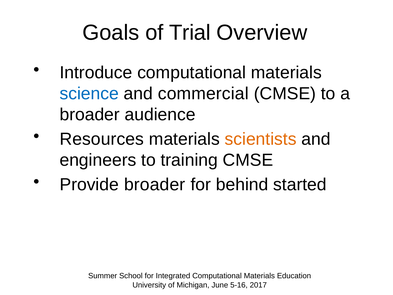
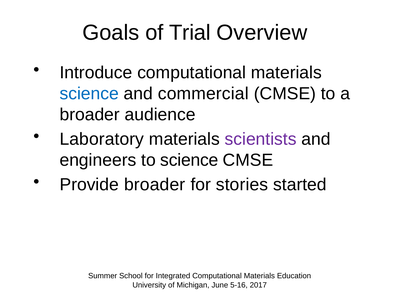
Resources: Resources -> Laboratory
scientists colour: orange -> purple
to training: training -> science
behind: behind -> stories
